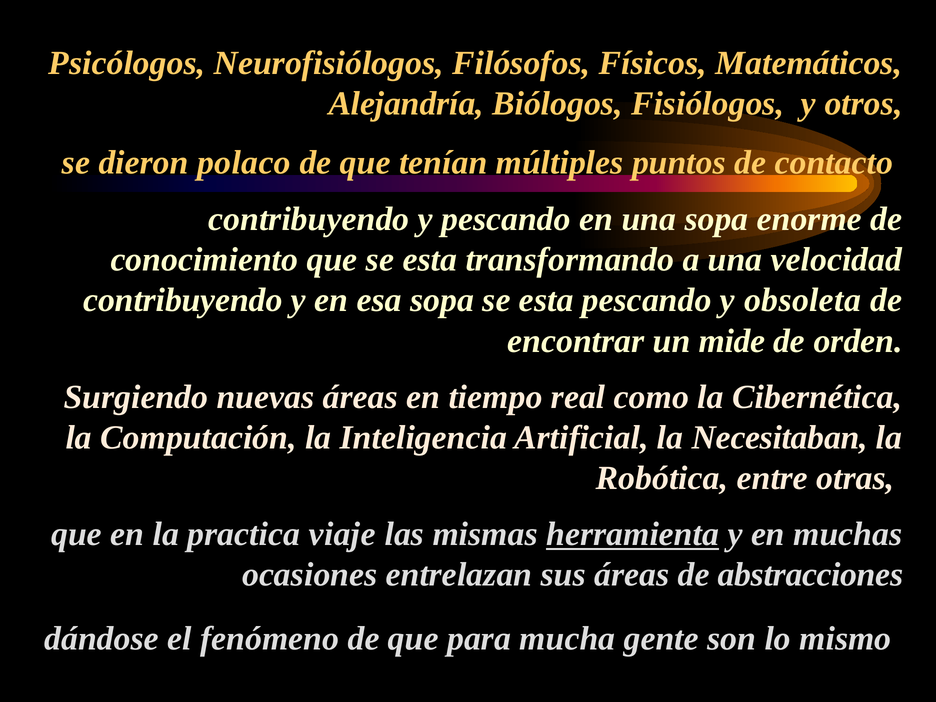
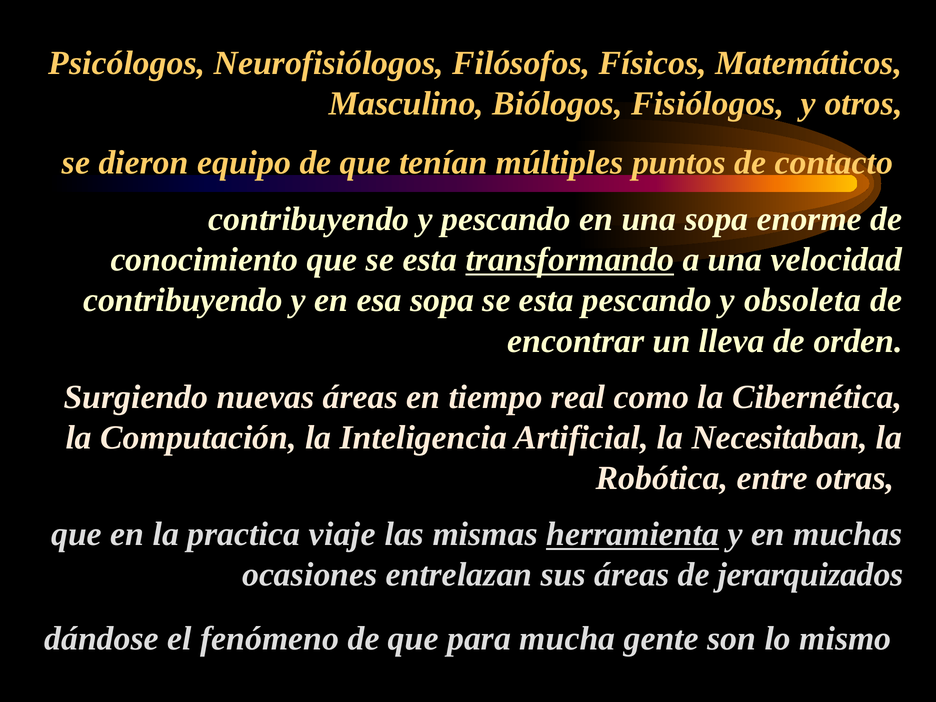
Alejandría: Alejandría -> Masculino
polaco: polaco -> equipo
transformando underline: none -> present
mide: mide -> lleva
abstracciones: abstracciones -> jerarquizados
